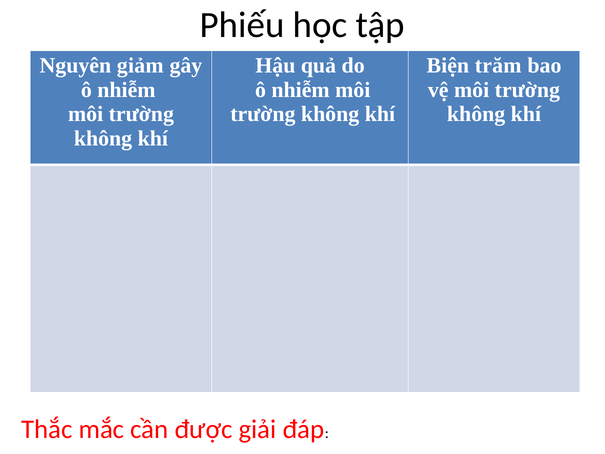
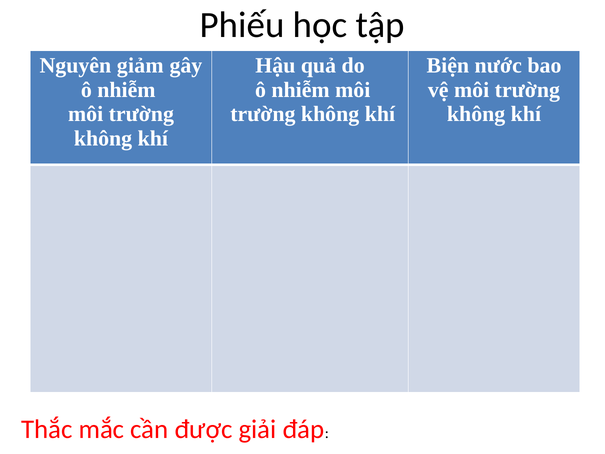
trăm: trăm -> nước
